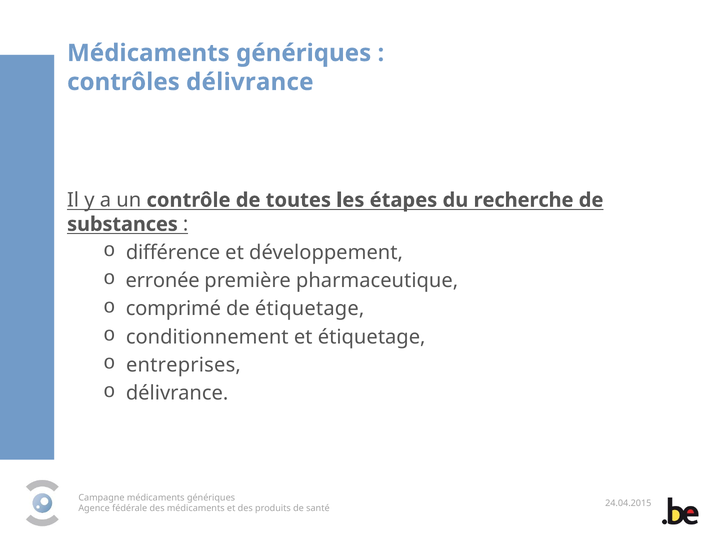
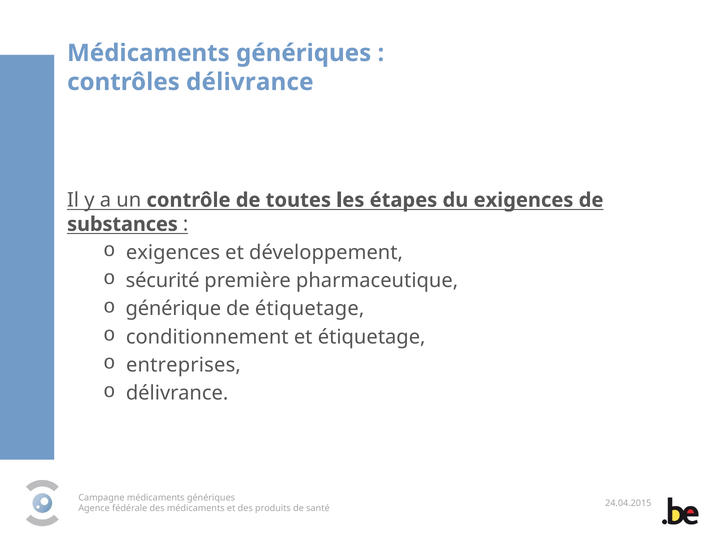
du recherche: recherche -> exigences
différence at (173, 252): différence -> exigences
erronée: erronée -> sécurité
comprimé: comprimé -> générique
